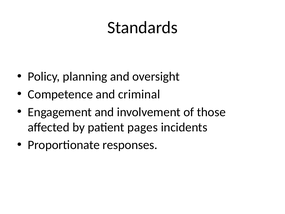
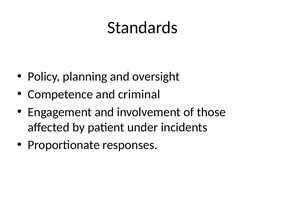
pages: pages -> under
